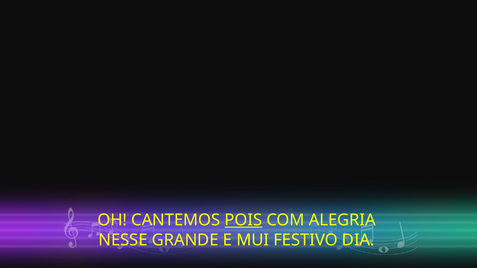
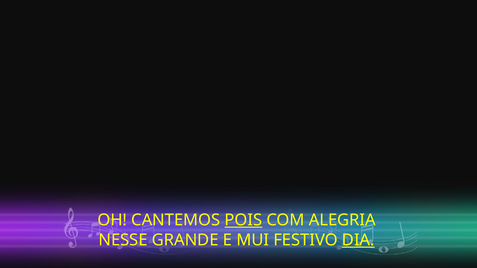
DIA underline: none -> present
